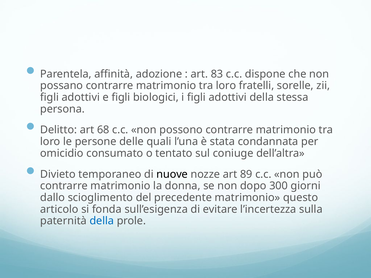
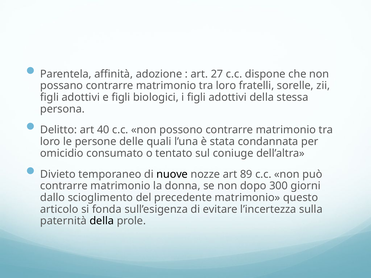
83: 83 -> 27
68: 68 -> 40
della at (102, 221) colour: blue -> black
